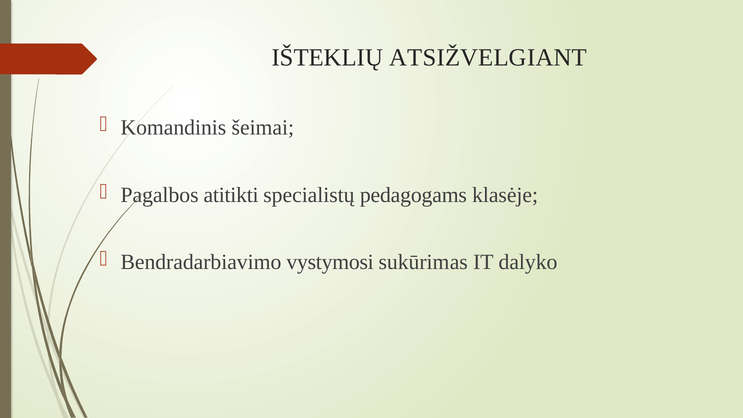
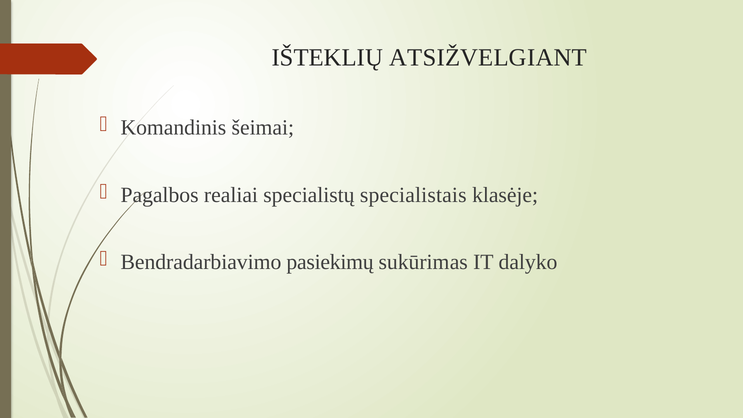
atitikti: atitikti -> realiai
pedagogams: pedagogams -> specialistais
vystymosi: vystymosi -> pasiekimų
